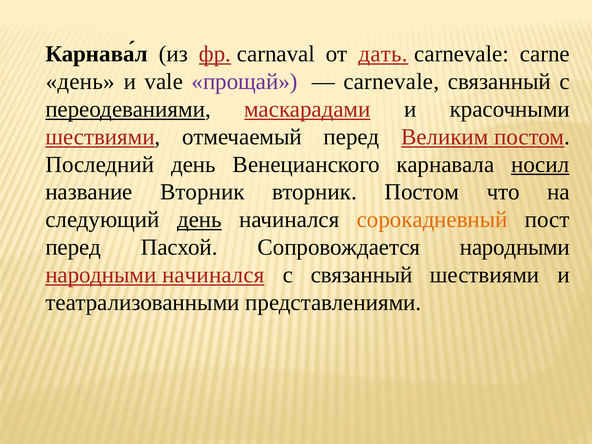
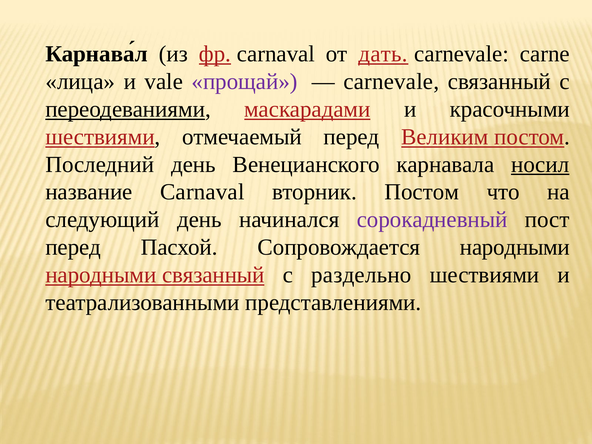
день at (80, 81): день -> лица
название Вторник: Вторник -> Саrnаval
день at (199, 220) underline: present -> none
сорокадневный colour: orange -> purple
народными начинался: начинался -> связанный
с связанный: связанный -> раздельно
